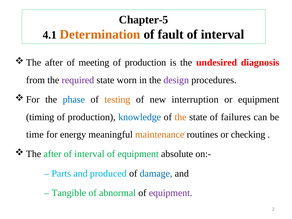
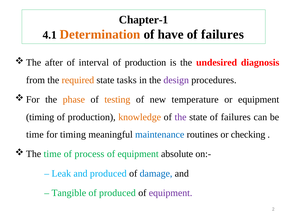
Chapter-5: Chapter-5 -> Chapter-1
fault: fault -> have
interval at (223, 34): interval -> failures
meeting: meeting -> interval
required colour: purple -> orange
worn: worn -> tasks
phase colour: blue -> orange
interruption: interruption -> temperature
knowledge colour: blue -> orange
the at (181, 117) colour: orange -> purple
for energy: energy -> timing
maintenance colour: orange -> blue
after at (52, 154): after -> time
interval at (89, 154): interval -> process
Parts: Parts -> Leak
of abnormal: abnormal -> produced
